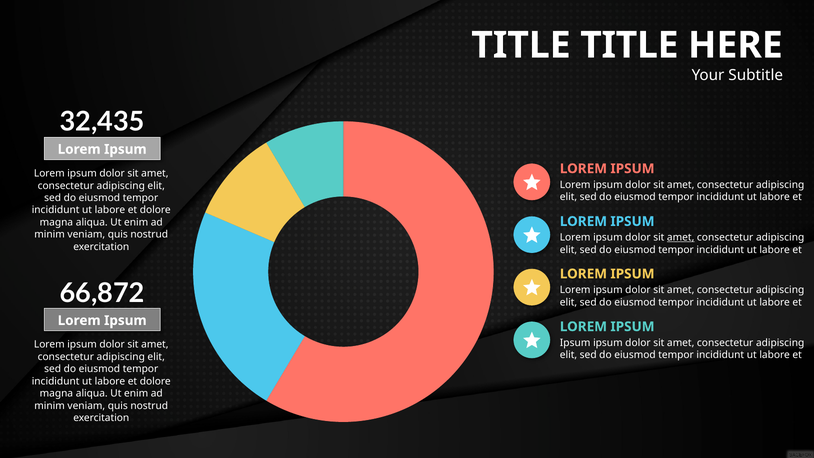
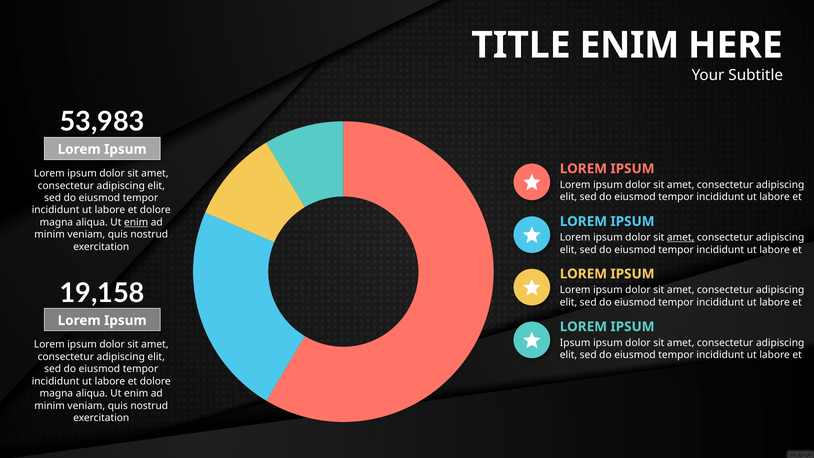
TITLE TITLE: TITLE -> ENIM
32,435: 32,435 -> 53,983
enim at (136, 222) underline: none -> present
66,872: 66,872 -> 19,158
